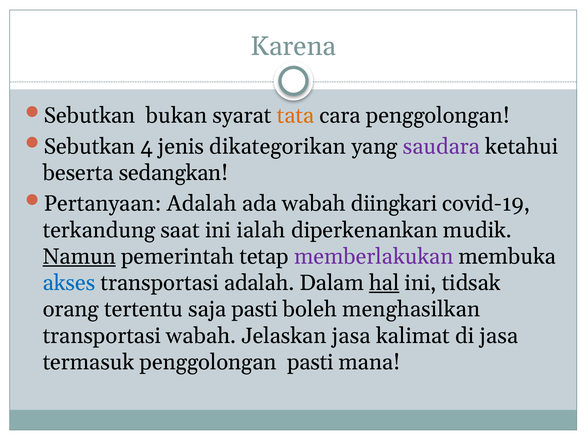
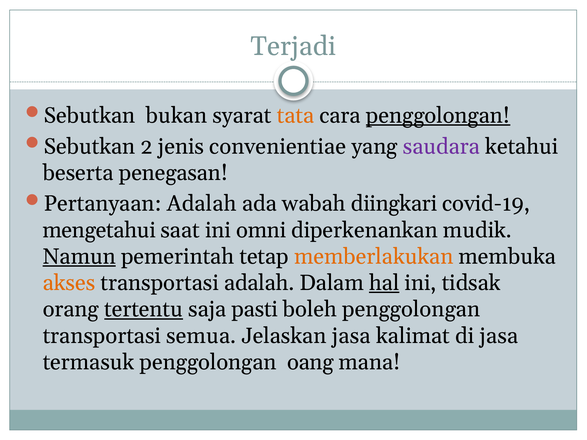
Karena: Karena -> Terjadi
penggolongan at (438, 116) underline: none -> present
4: 4 -> 2
dikategorikan: dikategorikan -> convenientiae
sedangkan: sedangkan -> penegasan
terkandung: terkandung -> mengetahui
ialah: ialah -> omni
memberlakukan colour: purple -> orange
akses colour: blue -> orange
tertentu underline: none -> present
boleh menghasilkan: menghasilkan -> penggolongan
transportasi wabah: wabah -> semua
penggolongan pasti: pasti -> oang
